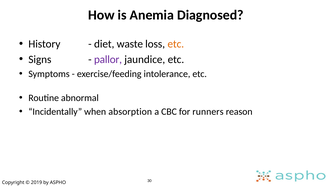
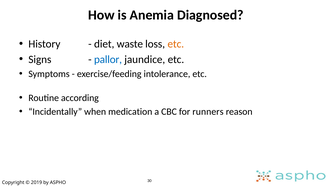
pallor colour: purple -> blue
abnormal: abnormal -> according
absorption: absorption -> medication
